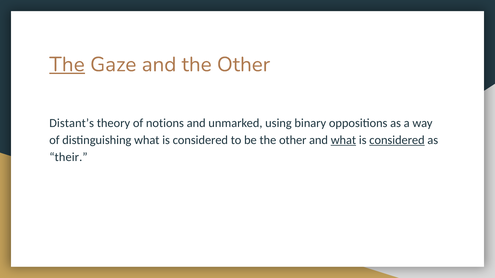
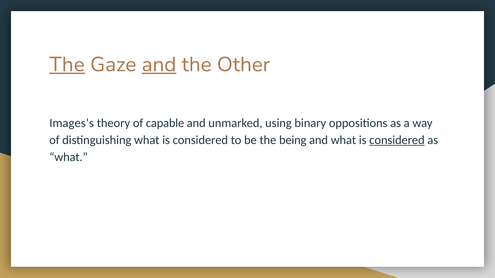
and at (159, 65) underline: none -> present
Distant’s: Distant’s -> Images’s
notions: notions -> capable
be the other: other -> being
what at (343, 140) underline: present -> none
their at (68, 157): their -> what
